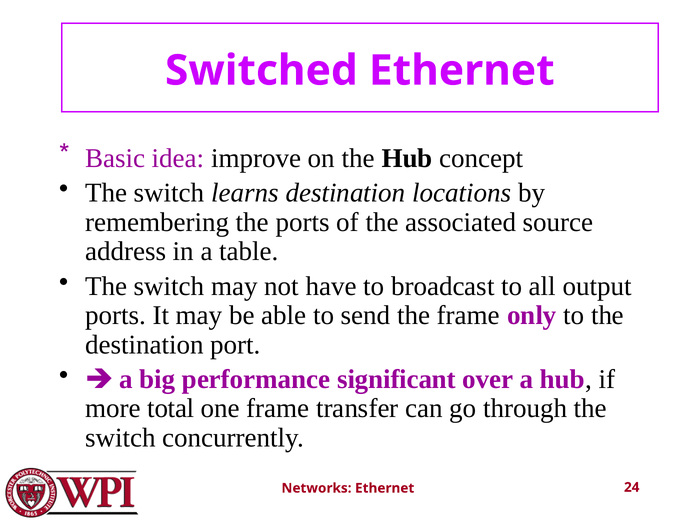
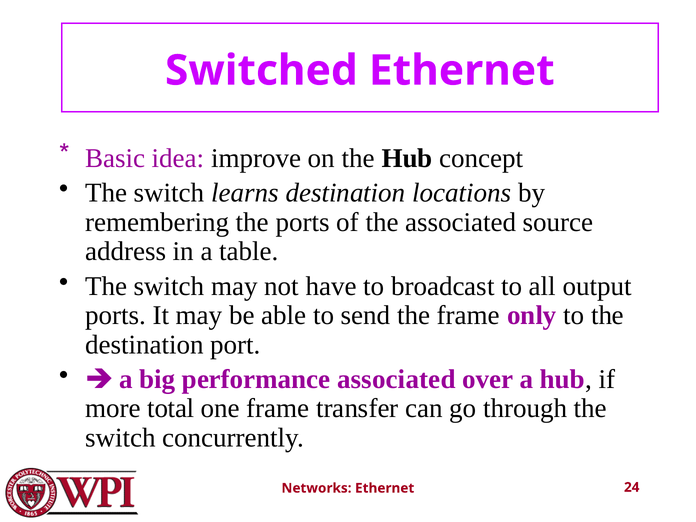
performance significant: significant -> associated
